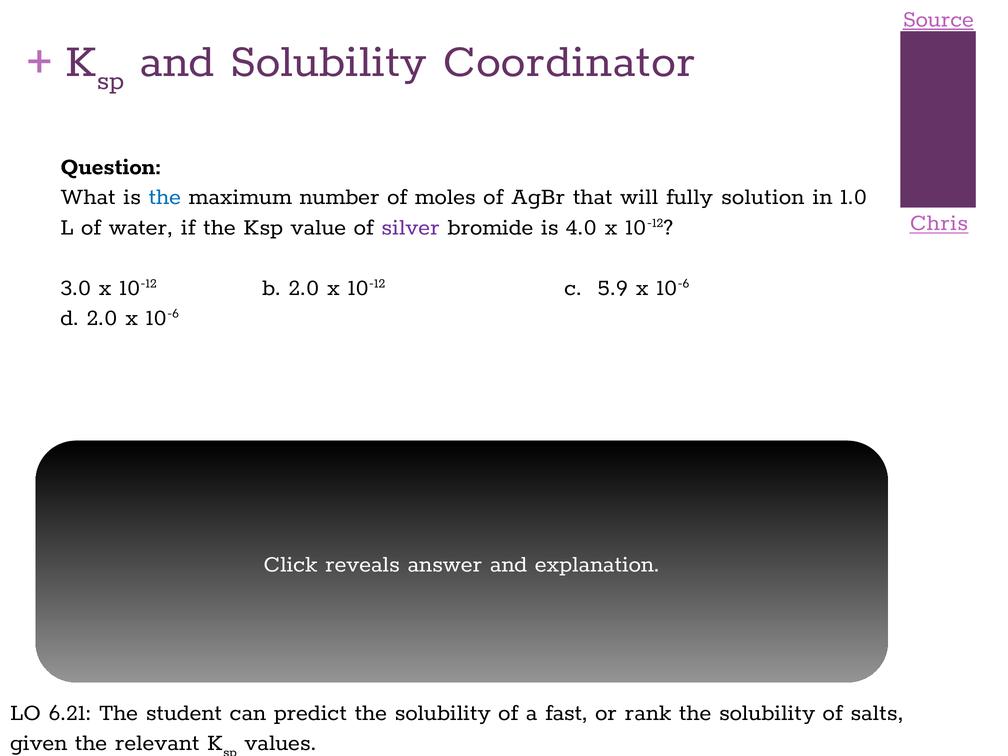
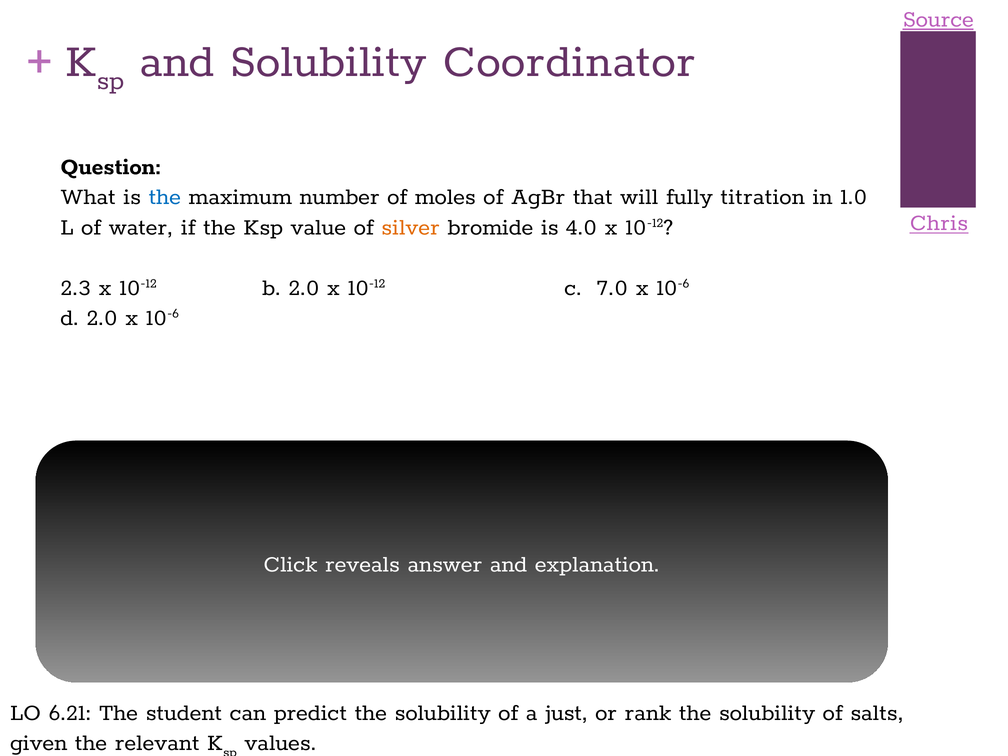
solution: solution -> titration
silver colour: purple -> orange
3.0: 3.0 -> 2.3
5.9: 5.9 -> 7.0
fast: fast -> just
